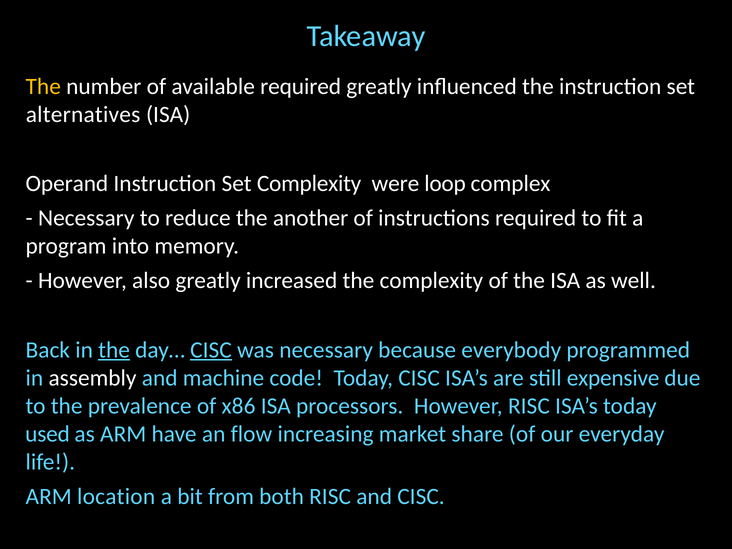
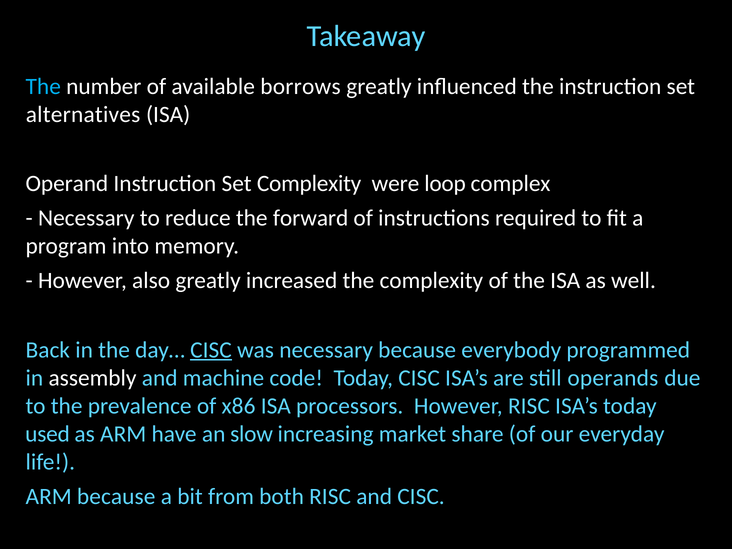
The at (43, 86) colour: yellow -> light blue
available required: required -> borrows
another: another -> forward
the at (114, 350) underline: present -> none
expensive: expensive -> operands
flow: flow -> slow
ARM location: location -> because
